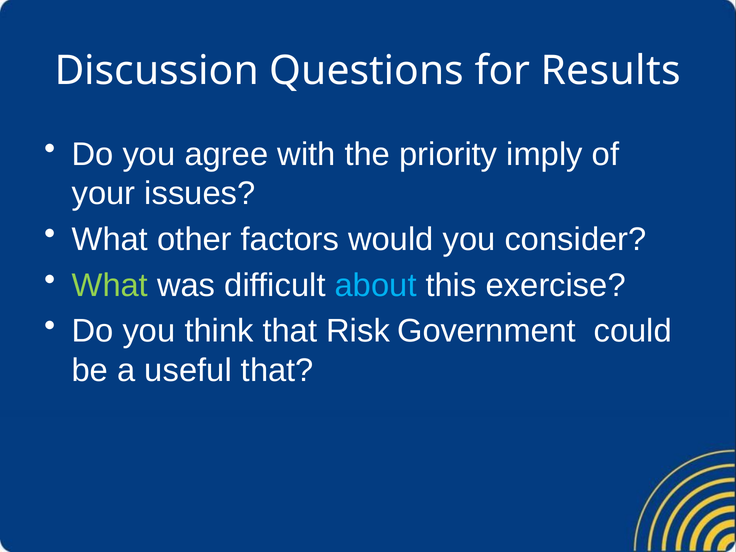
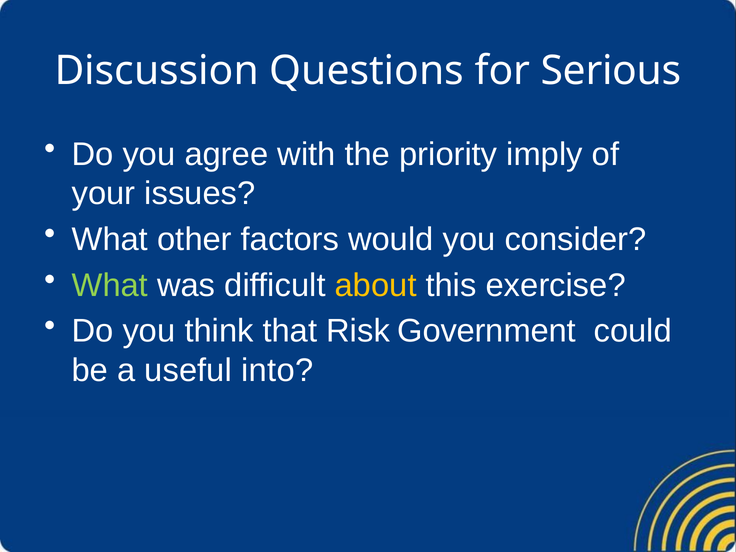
Results: Results -> Serious
about colour: light blue -> yellow
useful that: that -> into
